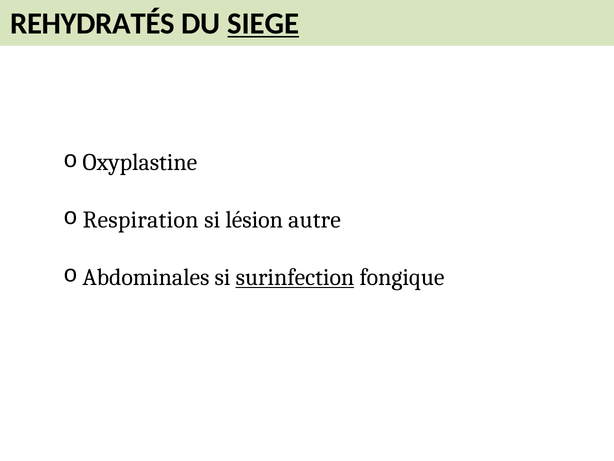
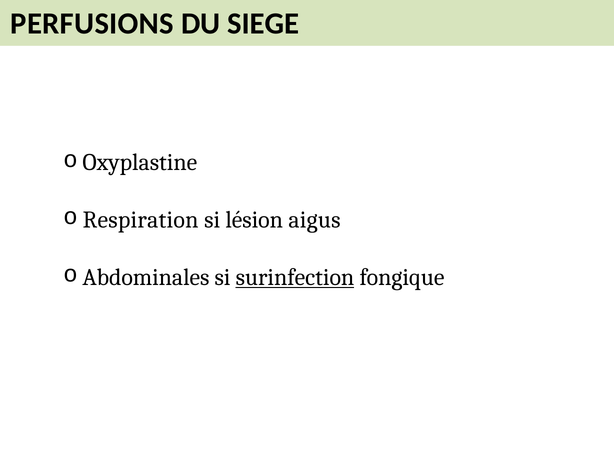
REHYDRATÉS: REHYDRATÉS -> PERFUSIONS
SIEGE underline: present -> none
autre: autre -> aigus
